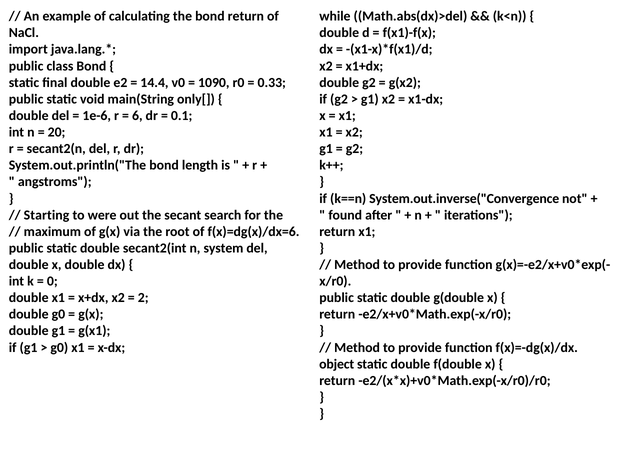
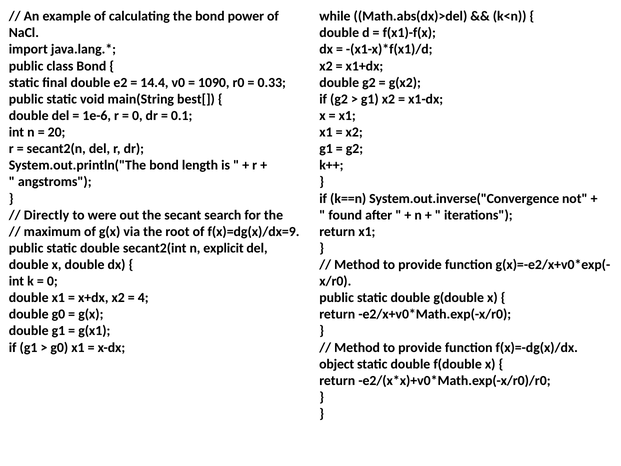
bond return: return -> power
only[: only[ -> best[
6 at (137, 116): 6 -> 0
Starting: Starting -> Directly
f(x)=dg(x)/dx=6: f(x)=dg(x)/dx=6 -> f(x)=dg(x)/dx=9
system: system -> explicit
2: 2 -> 4
